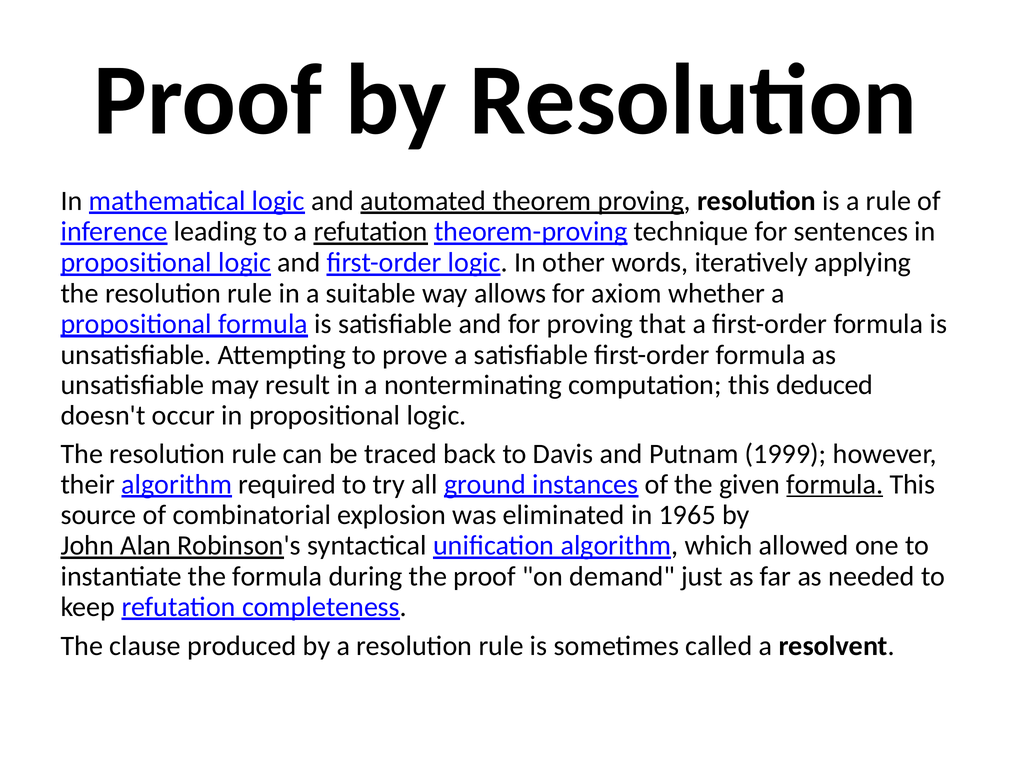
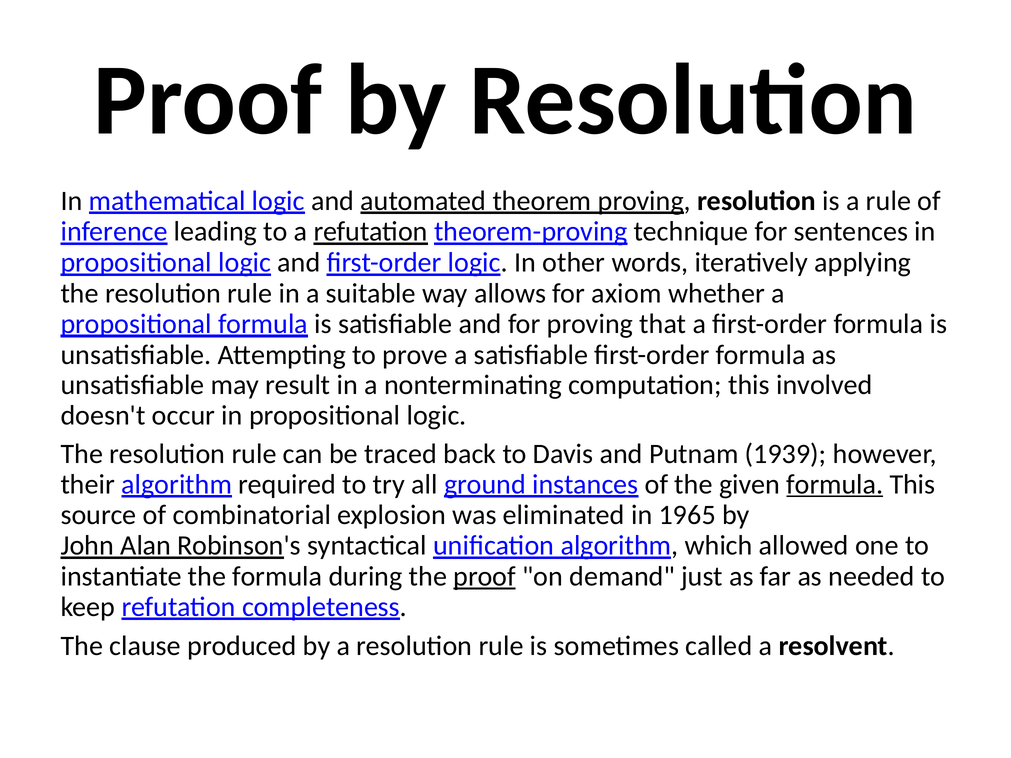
deduced: deduced -> involved
1999: 1999 -> 1939
proof at (485, 577) underline: none -> present
